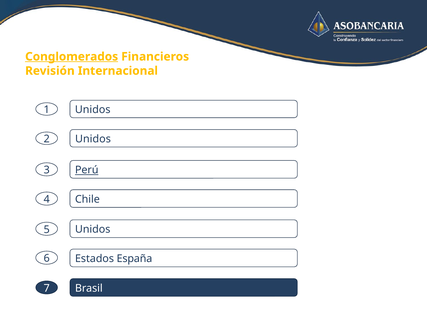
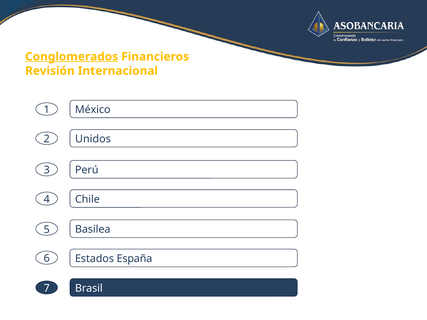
1 Unidos: Unidos -> México
Perú underline: present -> none
5 Unidos: Unidos -> Basilea
